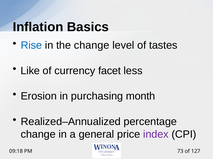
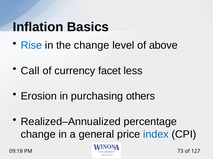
tastes: tastes -> above
Like: Like -> Call
month: month -> others
index colour: purple -> blue
